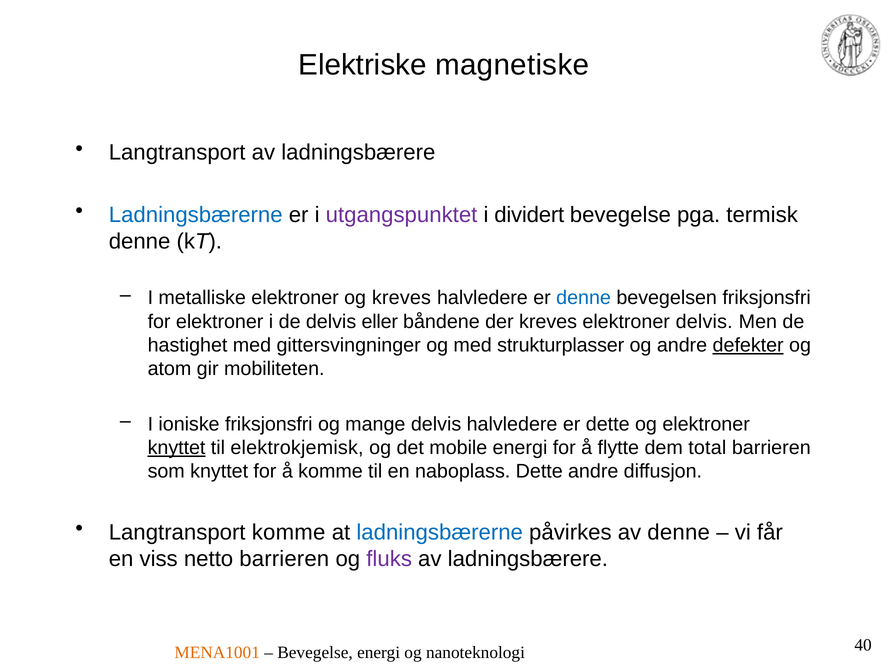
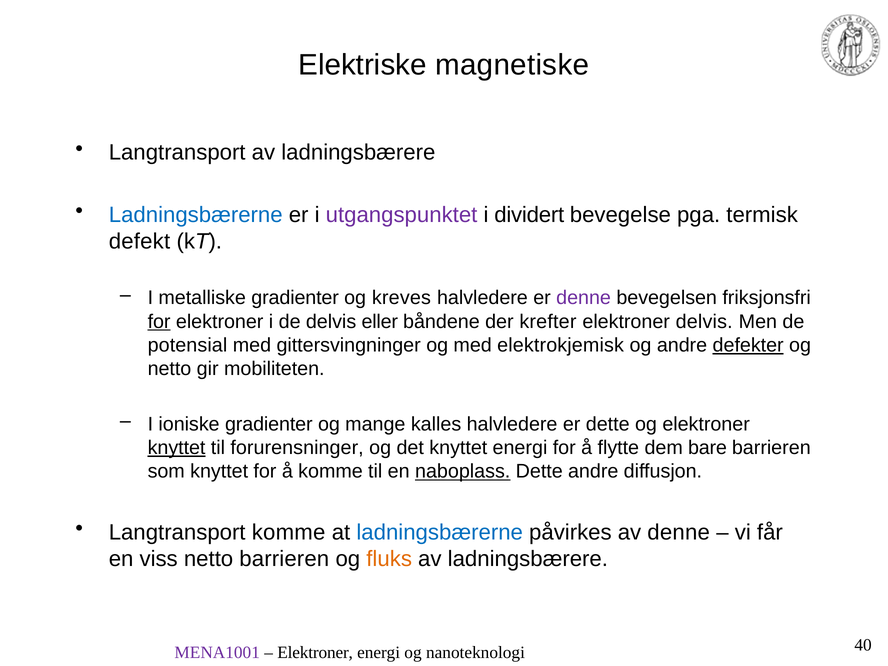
denne at (140, 241): denne -> defekt
metalliske elektroner: elektroner -> gradienter
denne at (584, 298) colour: blue -> purple
for at (159, 322) underline: none -> present
der kreves: kreves -> krefter
hastighet: hastighet -> potensial
strukturplasser: strukturplasser -> elektrokjemisk
atom at (169, 369): atom -> netto
ioniske friksjonsfri: friksjonsfri -> gradienter
mange delvis: delvis -> kalles
elektrokjemisk: elektrokjemisk -> forurensninger
det mobile: mobile -> knyttet
total: total -> bare
naboplass underline: none -> present
fluks colour: purple -> orange
MENA1001 colour: orange -> purple
Bevegelse at (315, 652): Bevegelse -> Elektroner
